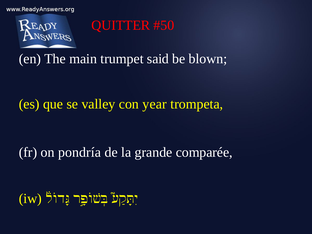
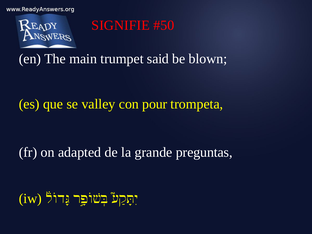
QUITTER: QUITTER -> SIGNIFIE
year: year -> pour
pondría: pondría -> adapted
comparée: comparée -> preguntas
